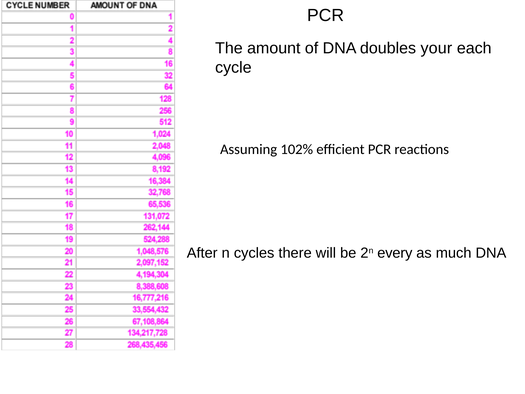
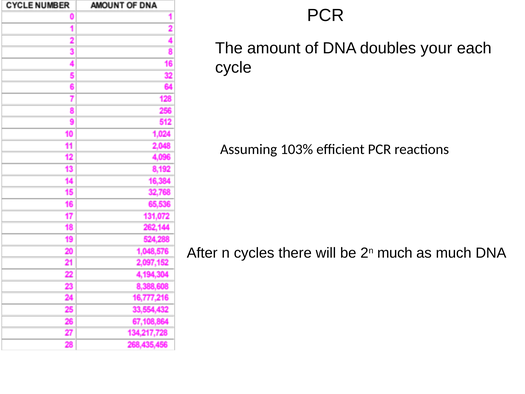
102%: 102% -> 103%
2n every: every -> much
